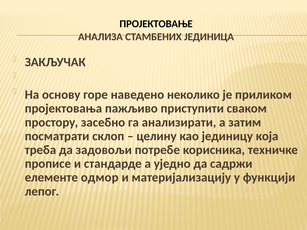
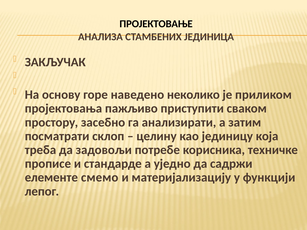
одмор: одмор -> смемо
